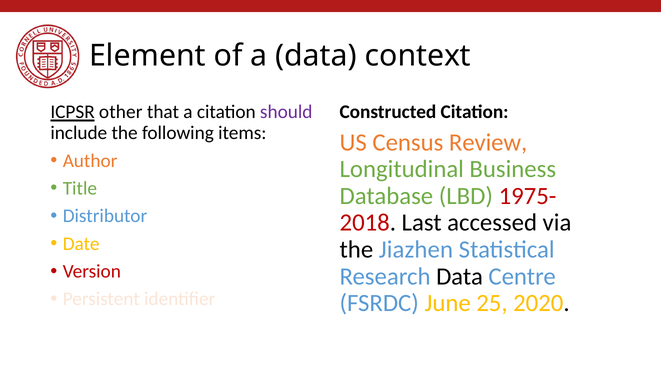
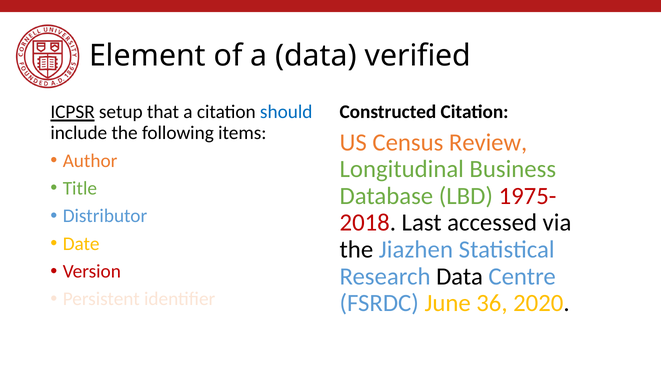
context: context -> verified
other: other -> setup
should colour: purple -> blue
25: 25 -> 36
